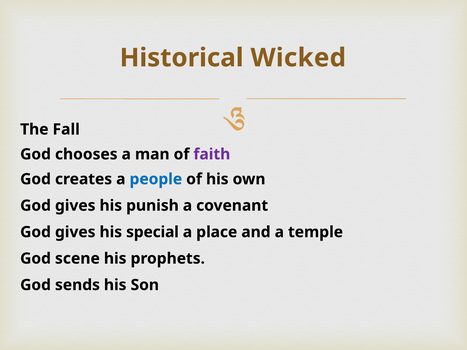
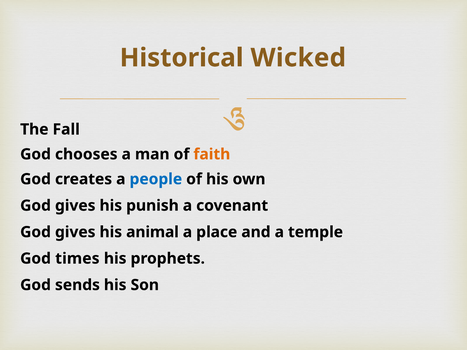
faith colour: purple -> orange
special: special -> animal
scene: scene -> times
